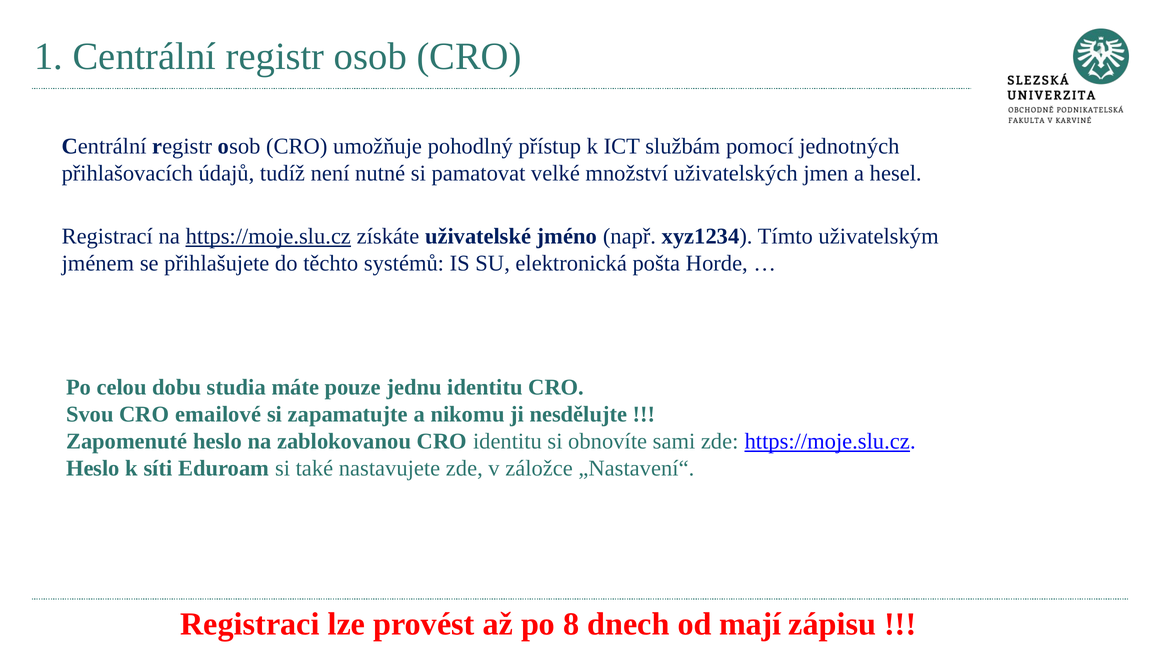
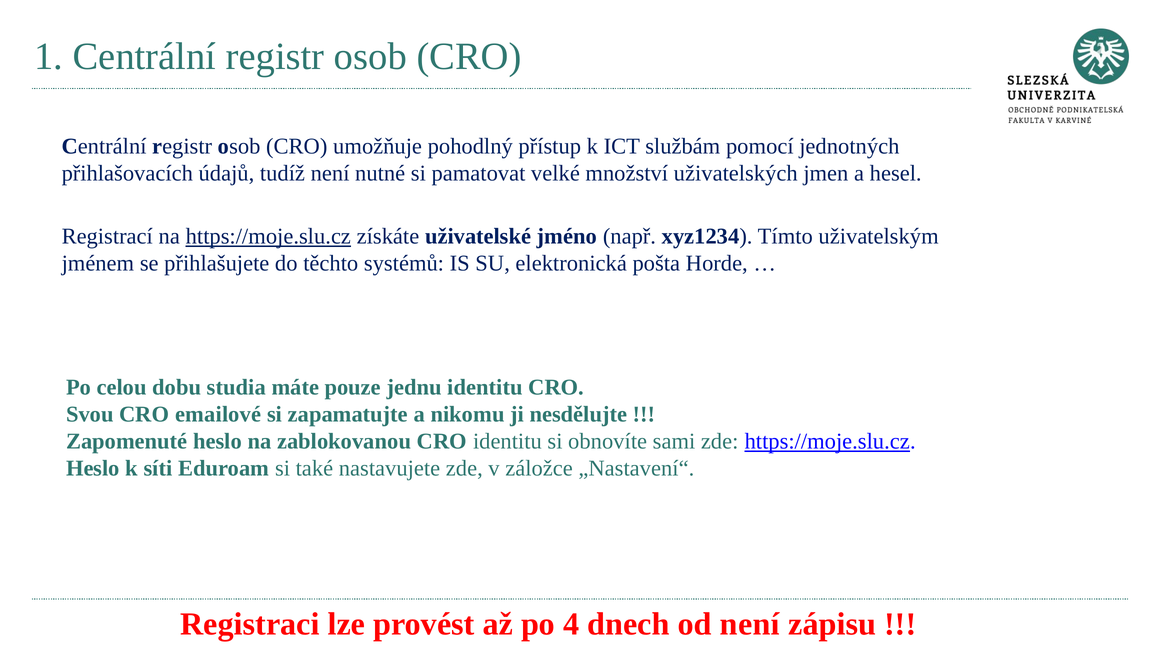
8: 8 -> 4
od mají: mají -> není
